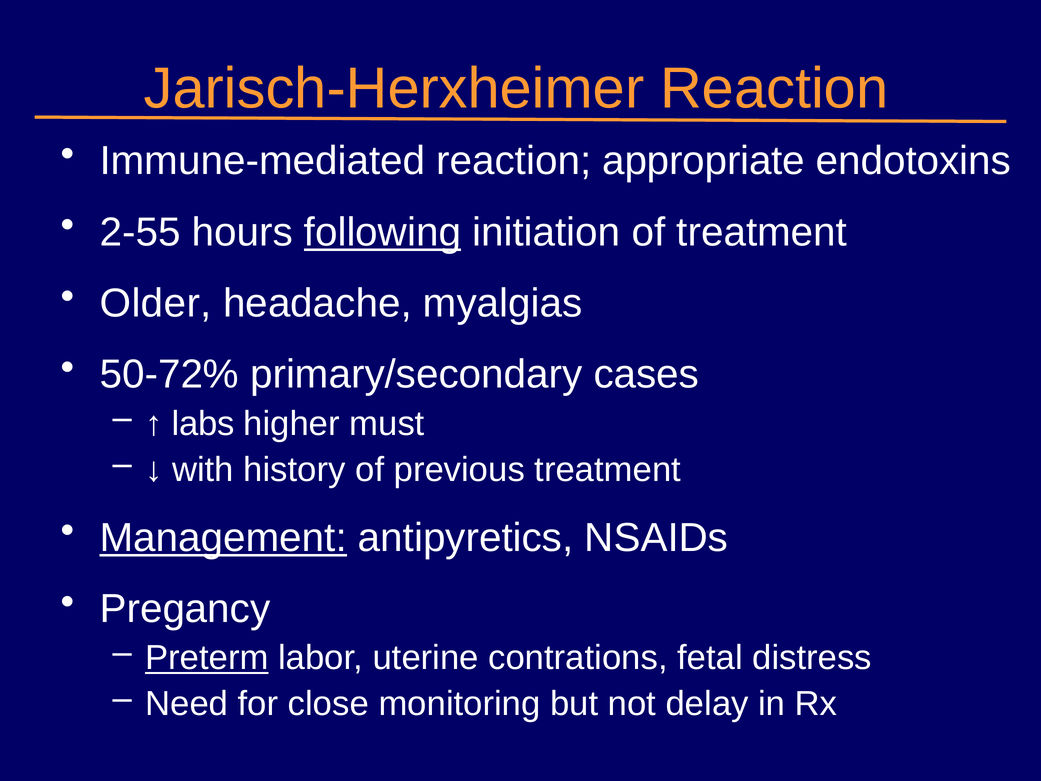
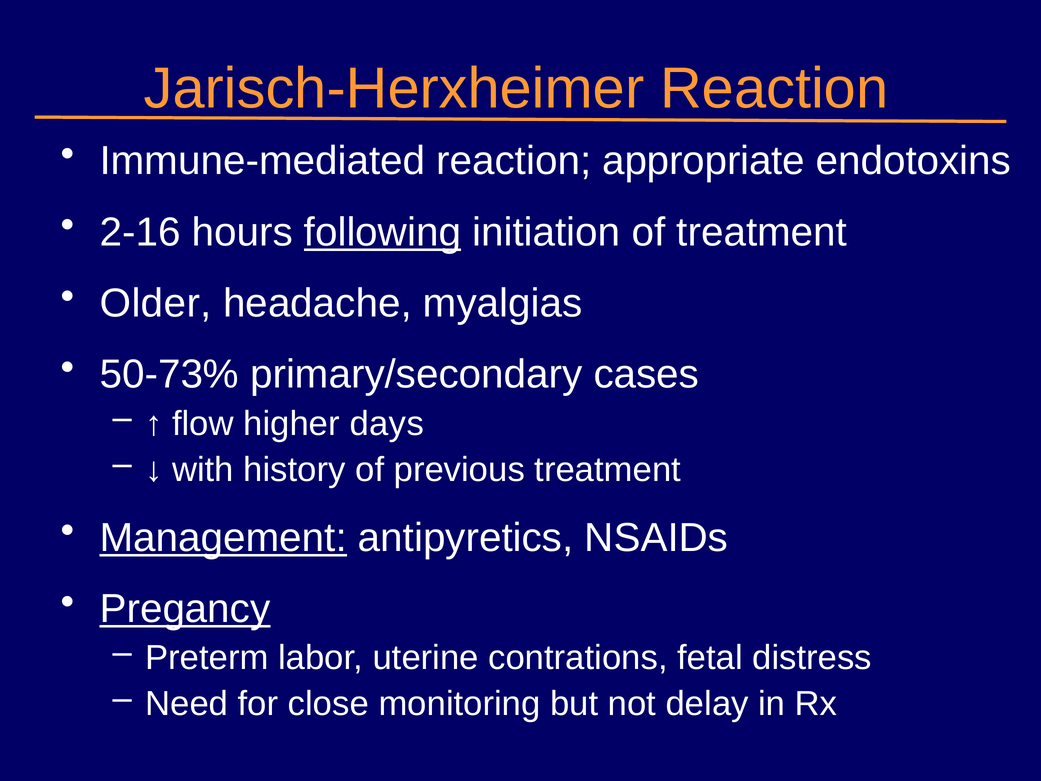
2-55: 2-55 -> 2-16
50-72%: 50-72% -> 50-73%
labs: labs -> flow
must: must -> days
Pregancy underline: none -> present
Preterm underline: present -> none
